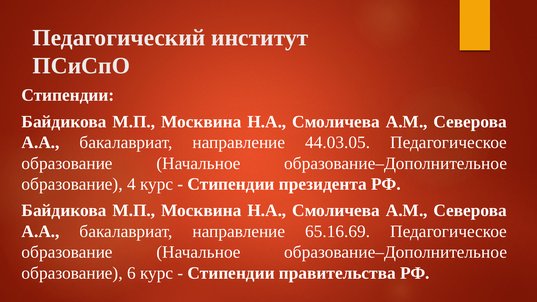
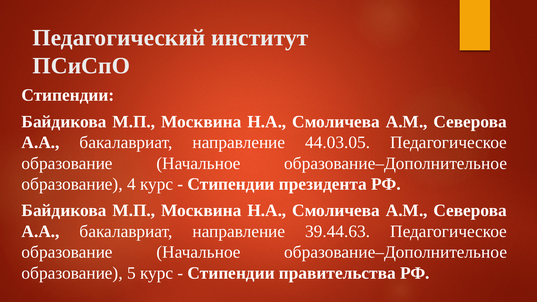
65.16.69: 65.16.69 -> 39.44.63
6: 6 -> 5
